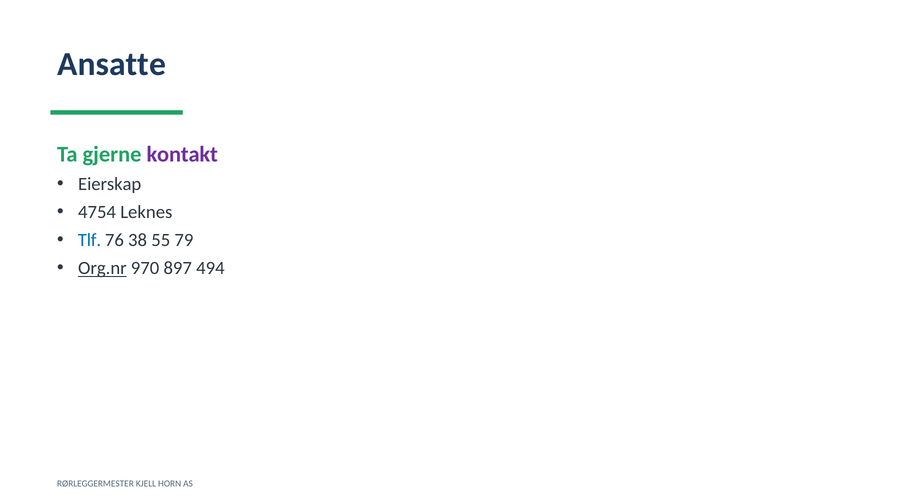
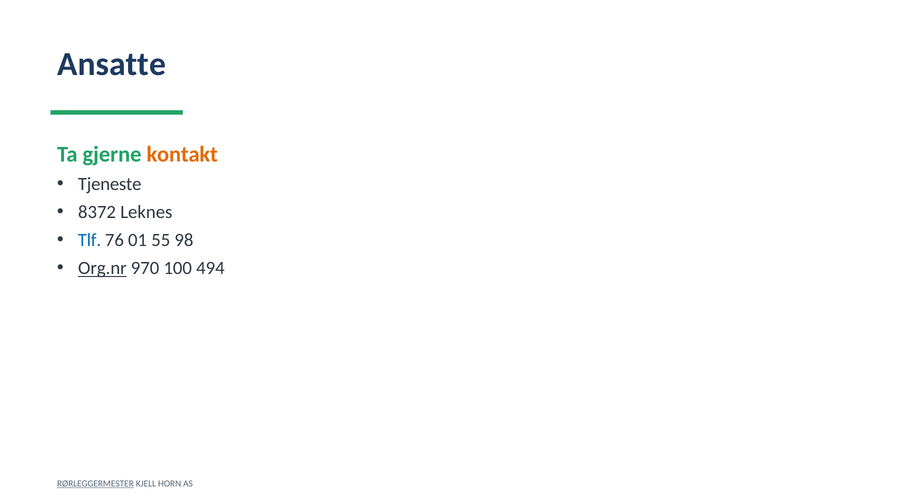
kontakt colour: purple -> orange
Eierskap: Eierskap -> Tjeneste
4754: 4754 -> 8372
38: 38 -> 01
79: 79 -> 98
897: 897 -> 100
RØRLEGGERMESTER underline: none -> present
